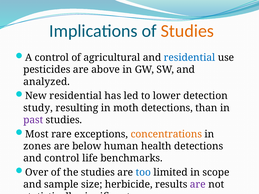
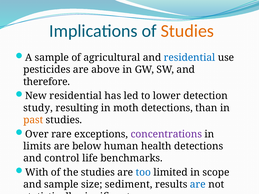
A control: control -> sample
analyzed: analyzed -> therefore
past colour: purple -> orange
Most: Most -> Over
concentrations colour: orange -> purple
zones: zones -> limits
Over: Over -> With
herbicide: herbicide -> sediment
are at (198, 185) colour: purple -> blue
